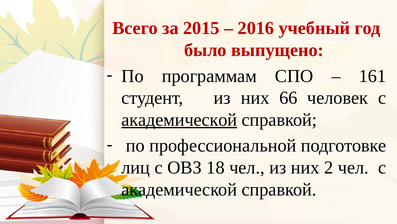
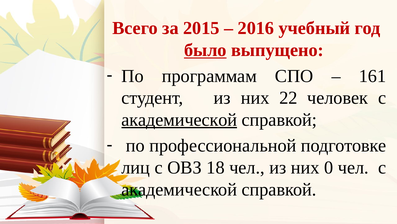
было underline: none -> present
66: 66 -> 22
2: 2 -> 0
